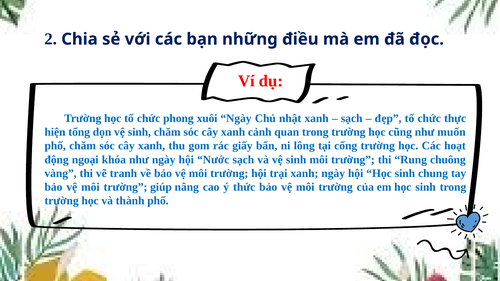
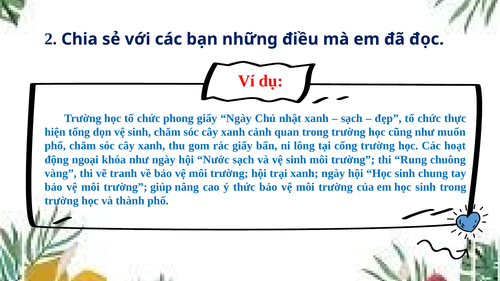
phong xuôi: xuôi -> giấy
